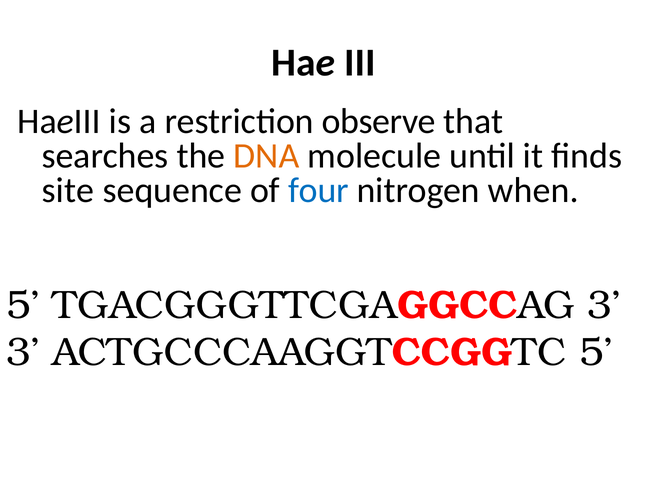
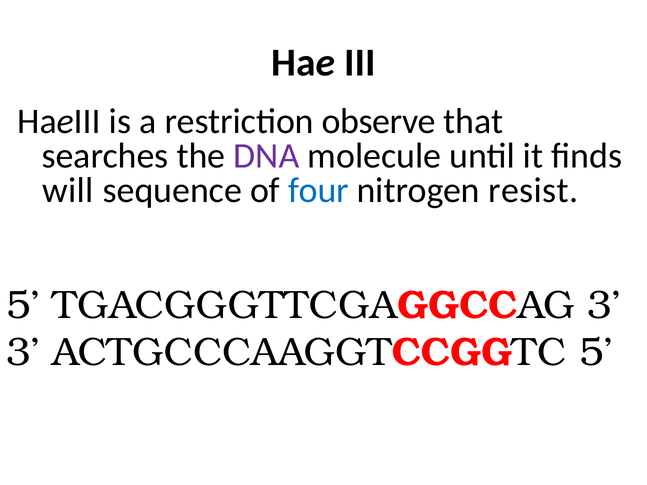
DNA colour: orange -> purple
site: site -> will
when: when -> resist
